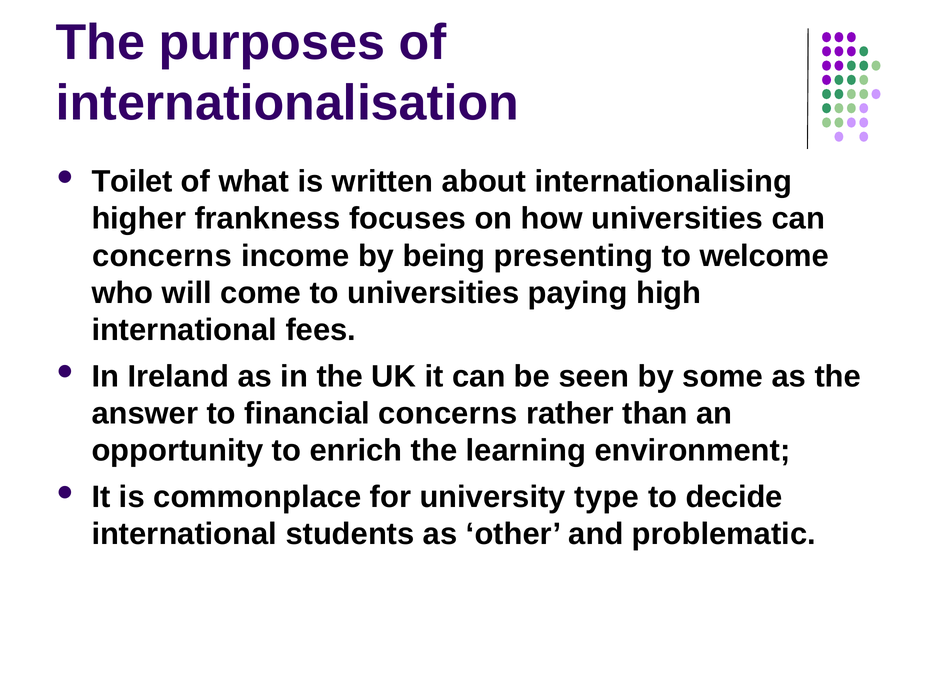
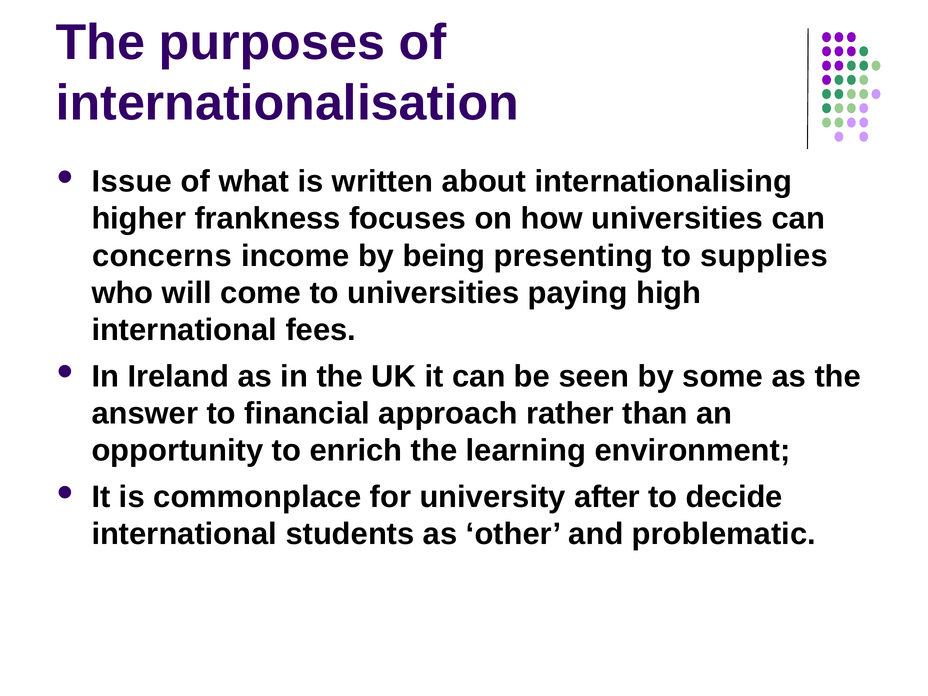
Toilet: Toilet -> Issue
welcome: welcome -> supplies
financial concerns: concerns -> approach
type: type -> after
